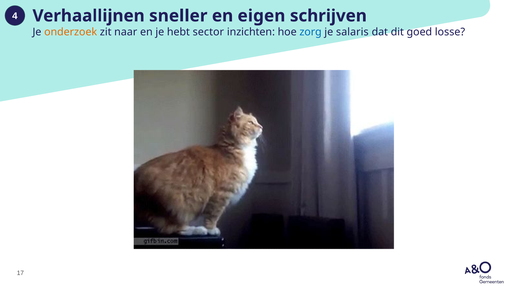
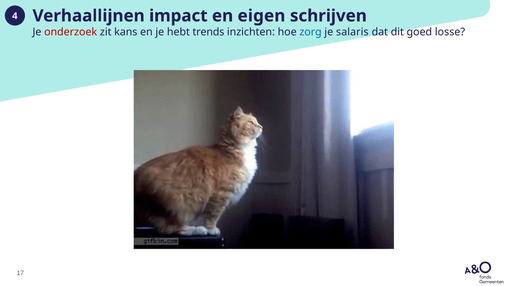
sneller: sneller -> impact
onderzoek colour: orange -> red
naar: naar -> kans
sector: sector -> trends
